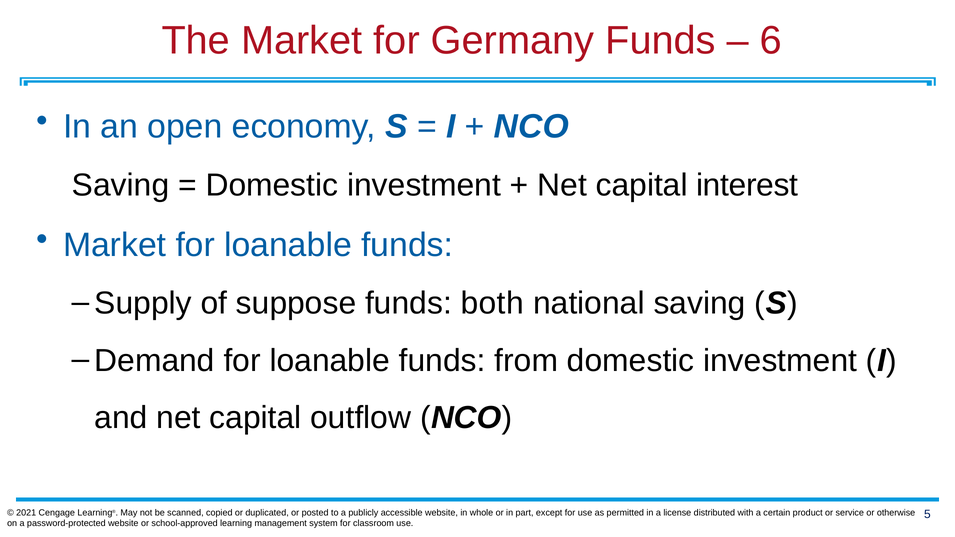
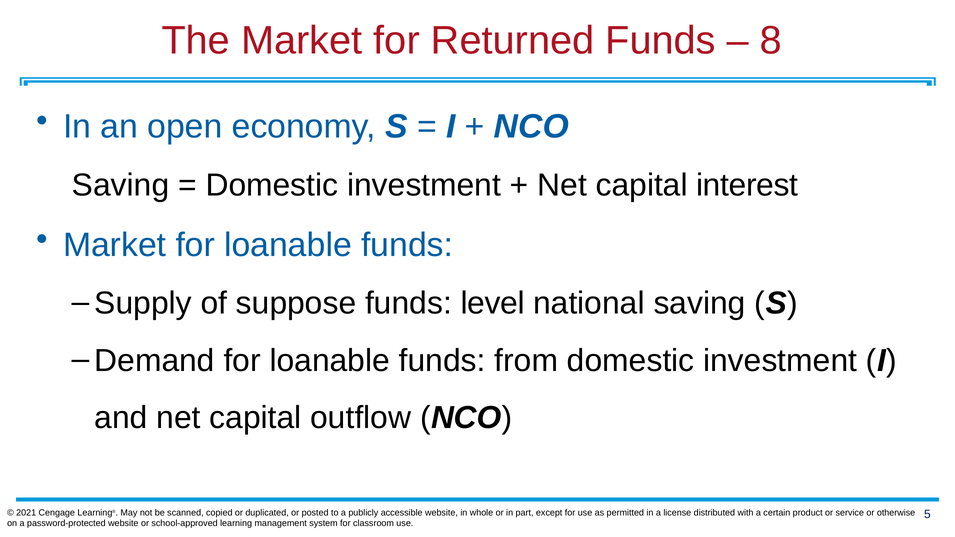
Germany: Germany -> Returned
6: 6 -> 8
both: both -> level
